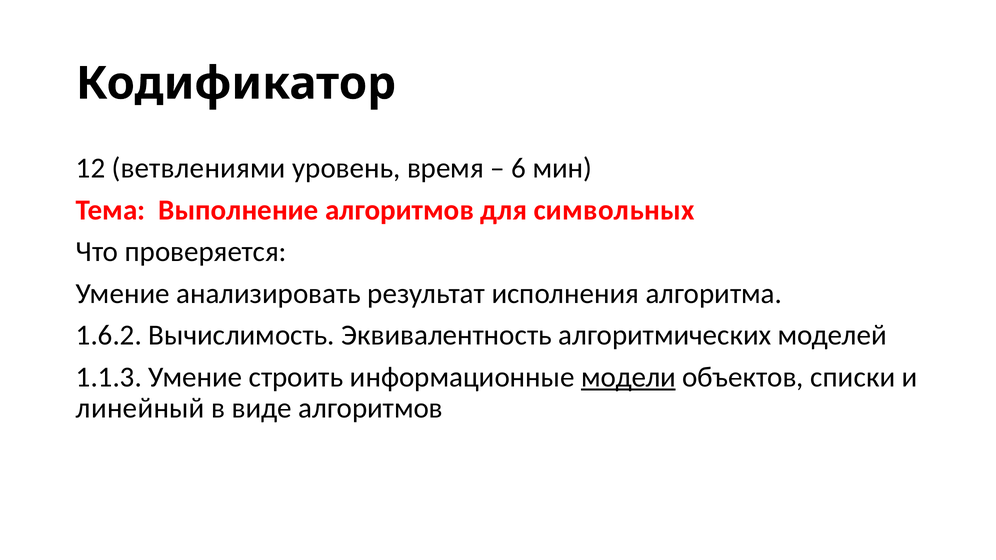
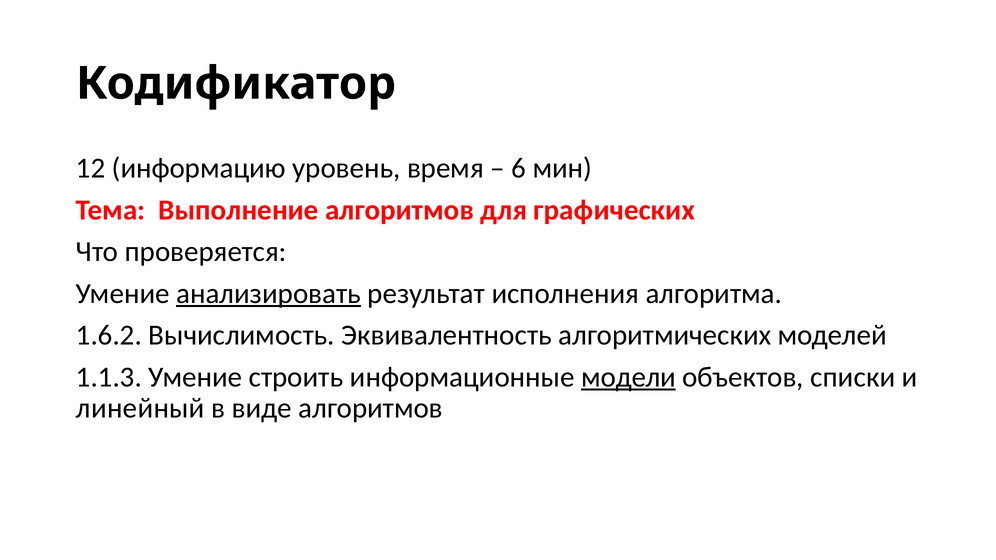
ветвлениями: ветвлениями -> информацию
символьных: символьных -> графических
анализировать underline: none -> present
